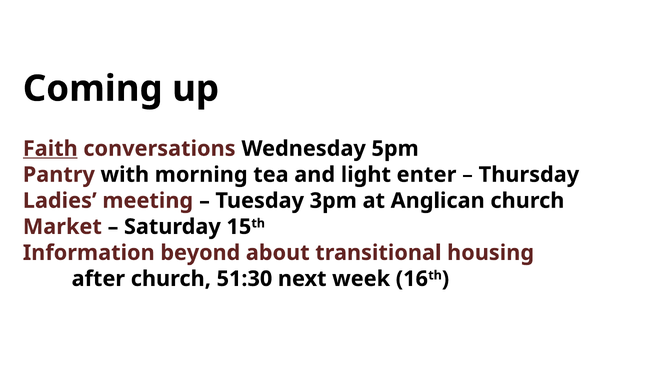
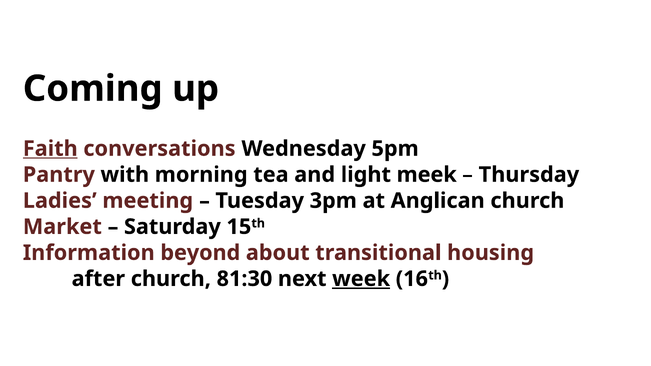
enter: enter -> meek
51:30: 51:30 -> 81:30
week underline: none -> present
